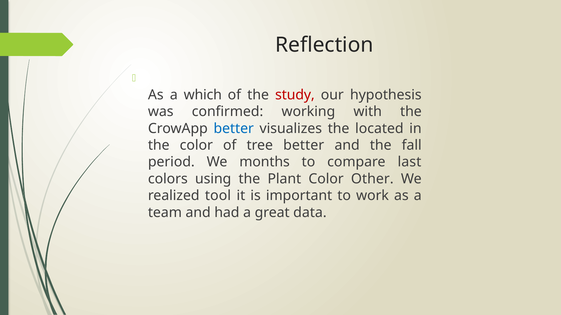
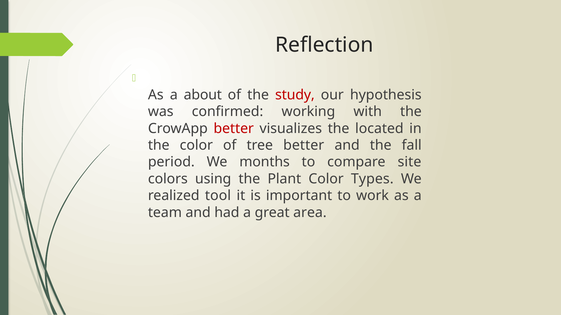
which: which -> about
better at (234, 129) colour: blue -> red
last: last -> site
Other: Other -> Types
data: data -> area
